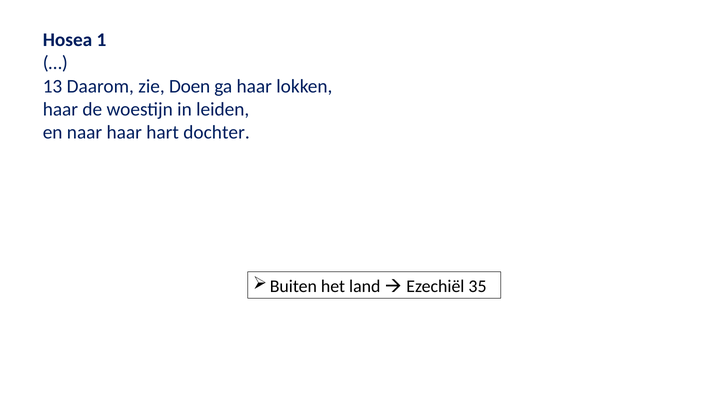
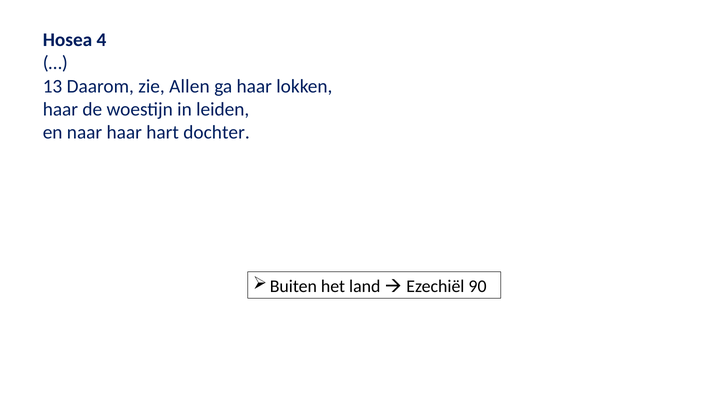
1: 1 -> 4
Doen: Doen -> Allen
35: 35 -> 90
